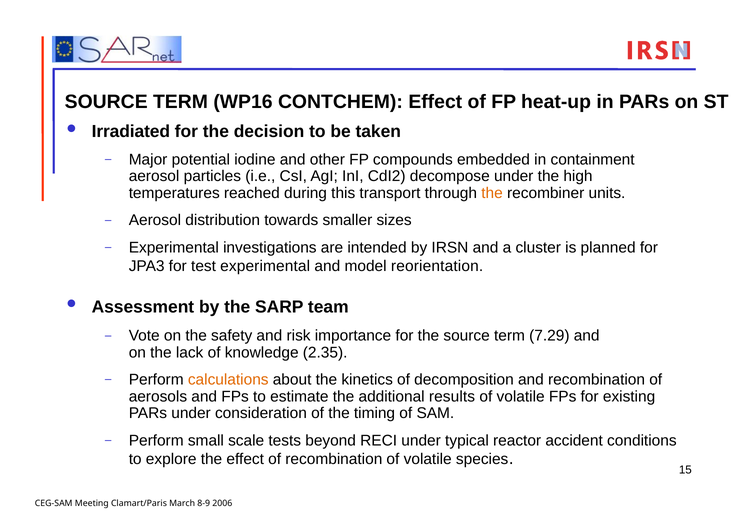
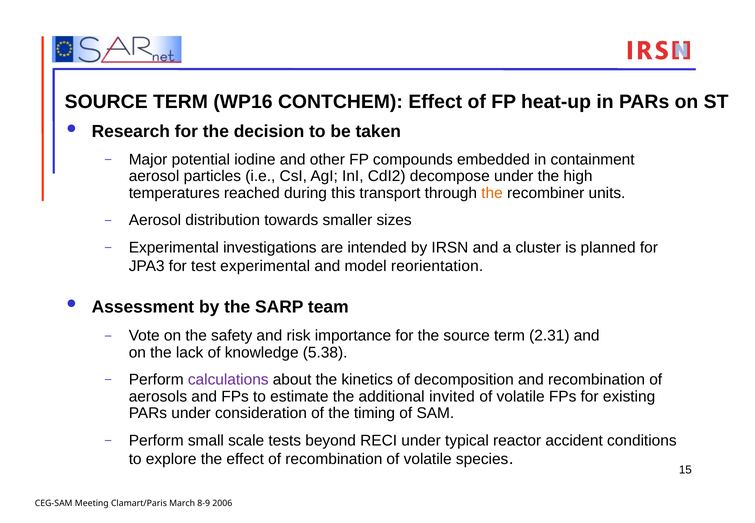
Irradiated: Irradiated -> Research
7.29: 7.29 -> 2.31
2.35: 2.35 -> 5.38
calculations colour: orange -> purple
results: results -> invited
